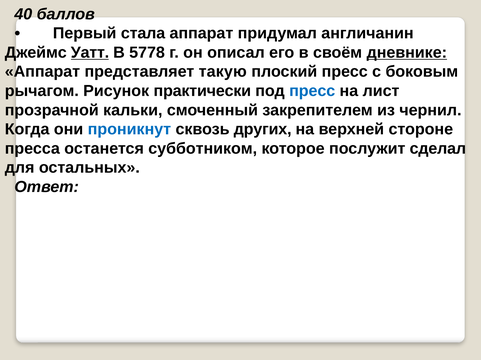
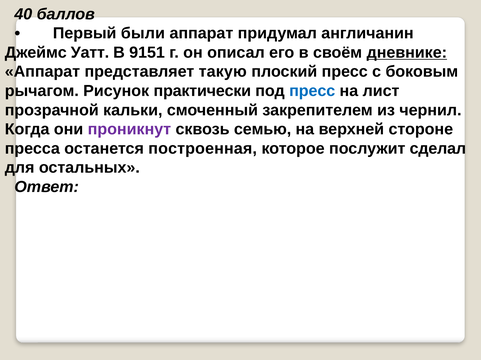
стала: стала -> были
Уатт underline: present -> none
5778: 5778 -> 9151
проникнут colour: blue -> purple
других: других -> семью
субботником: субботником -> построенная
